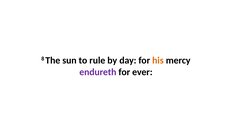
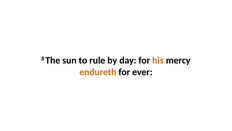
endureth colour: purple -> orange
